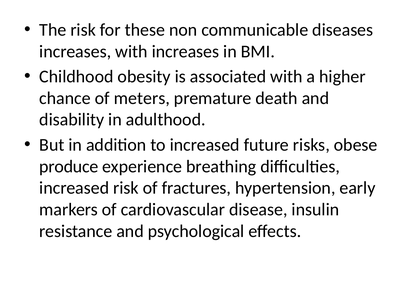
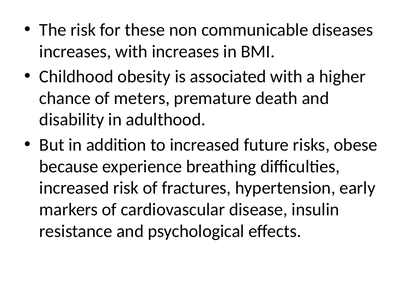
produce: produce -> because
